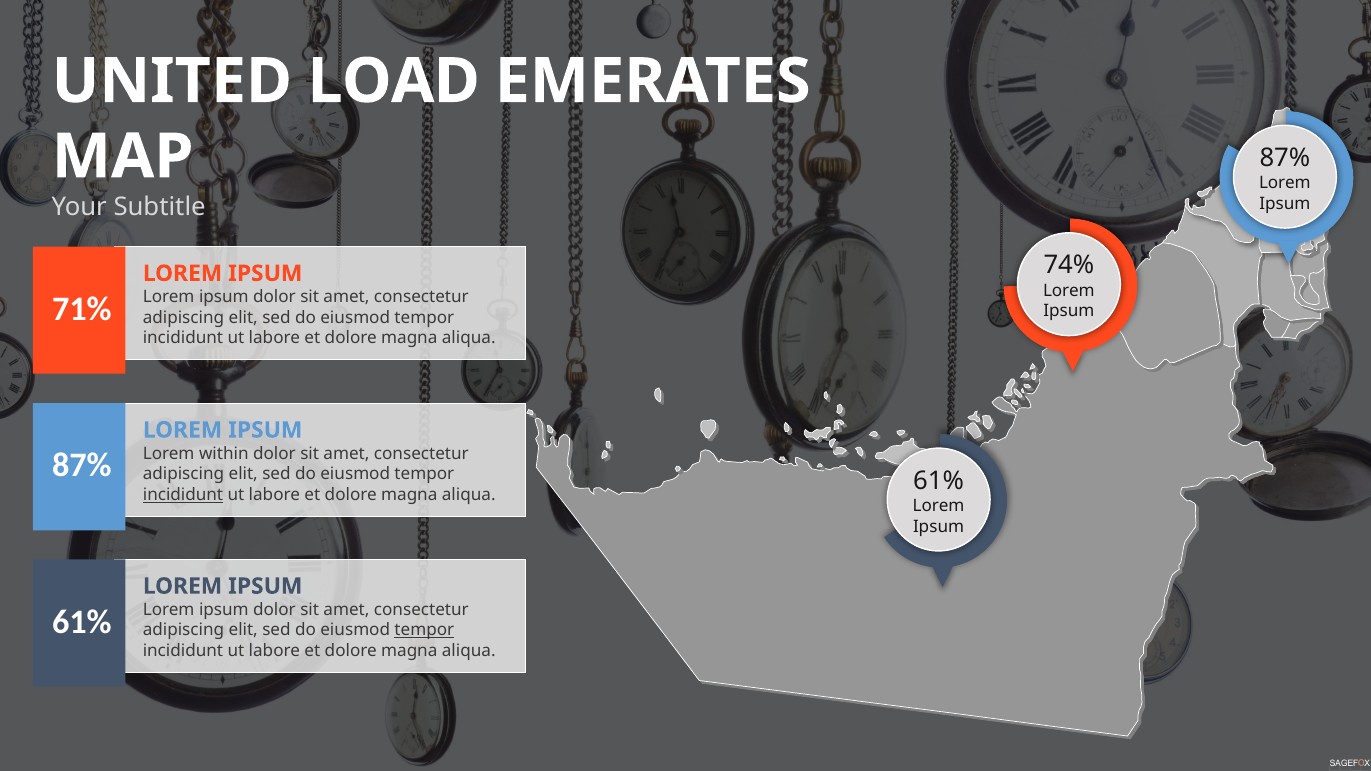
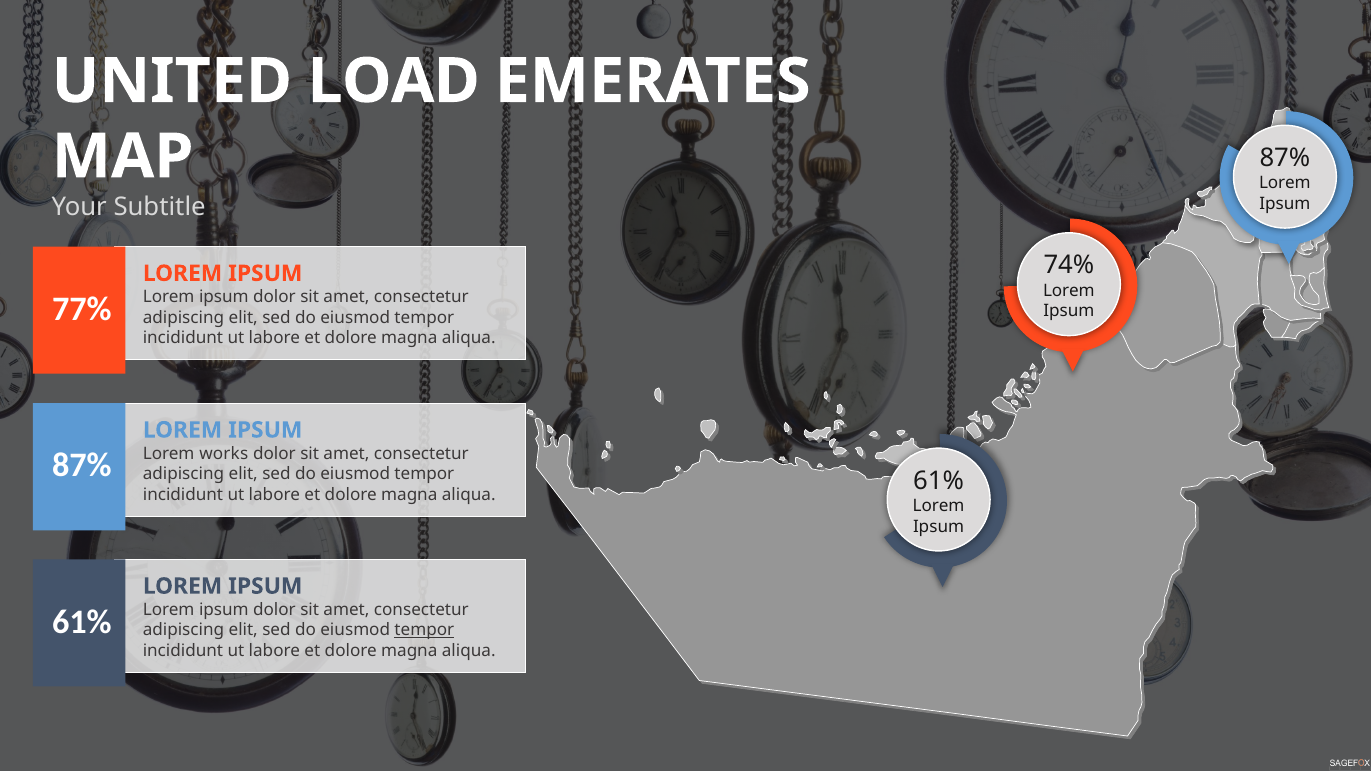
71%: 71% -> 77%
within: within -> works
incididunt at (183, 495) underline: present -> none
